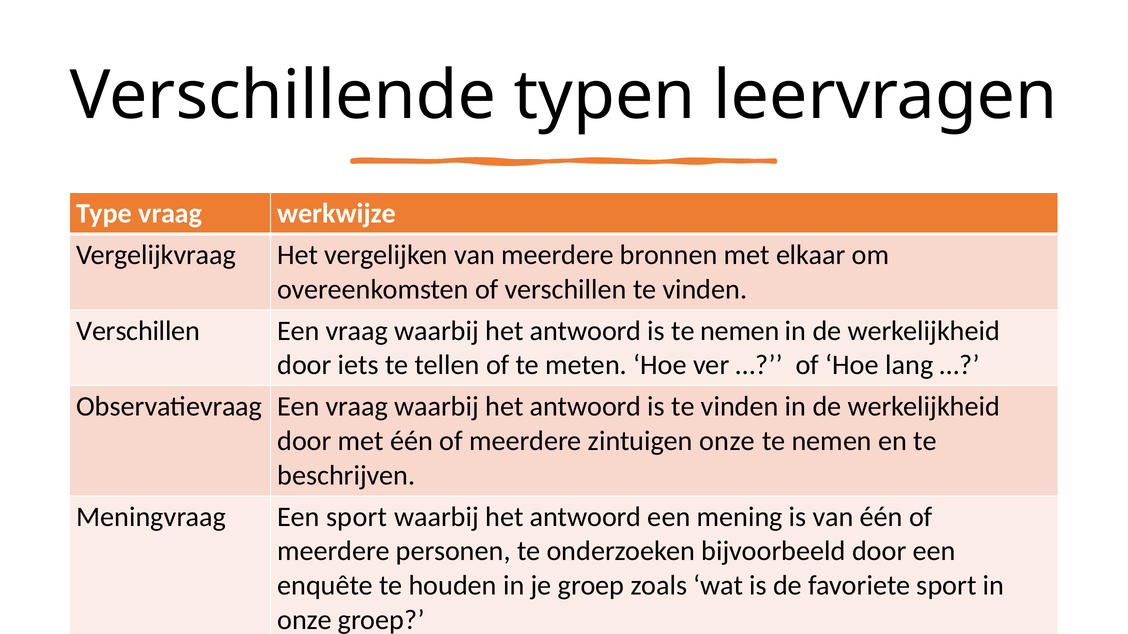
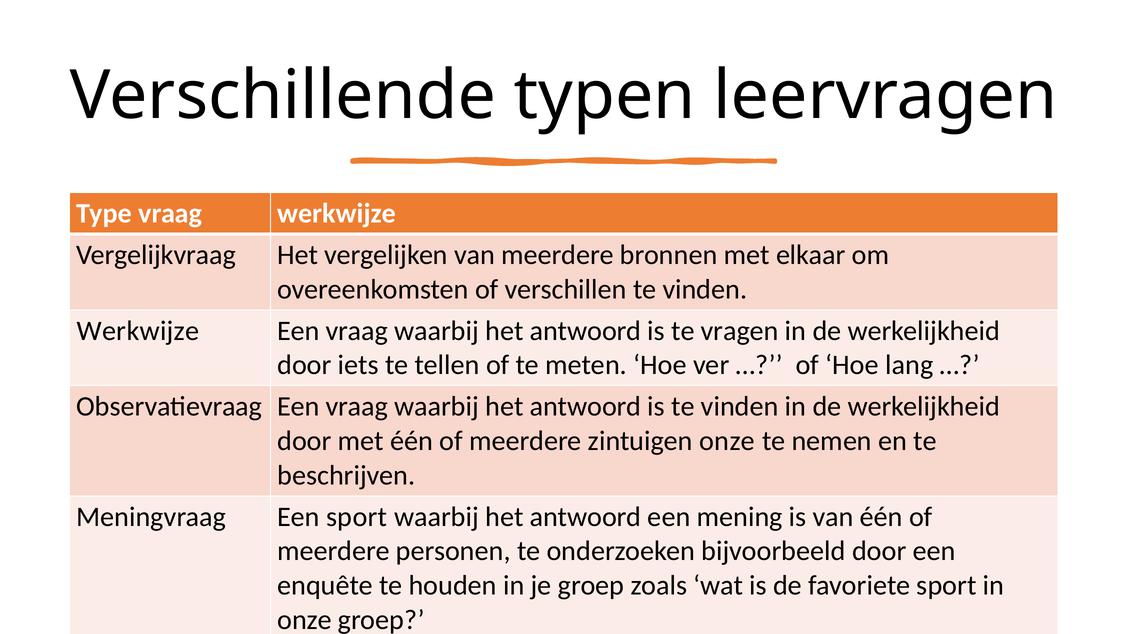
Verschillen at (138, 331): Verschillen -> Werkwijze
is te nemen: nemen -> vragen
